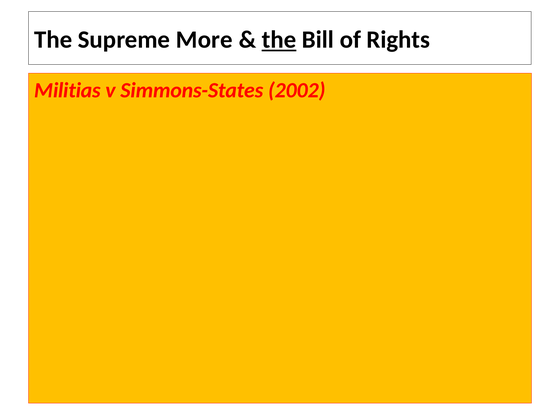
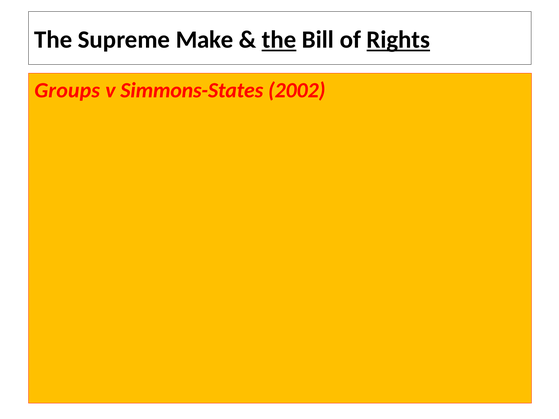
More: More -> Make
Rights underline: none -> present
Militias: Militias -> Groups
